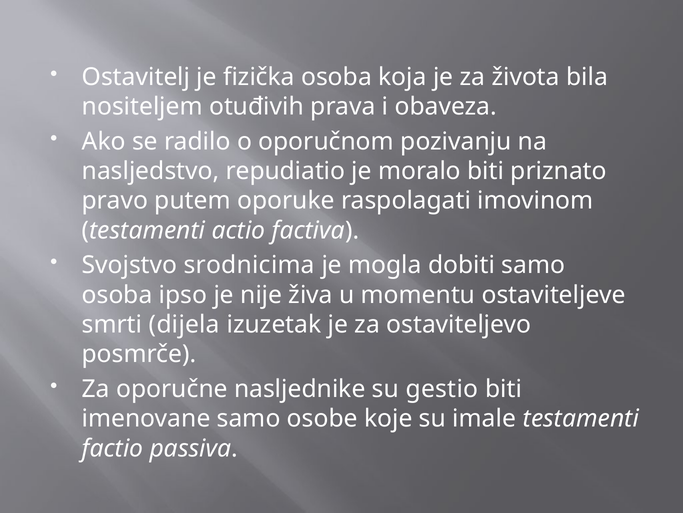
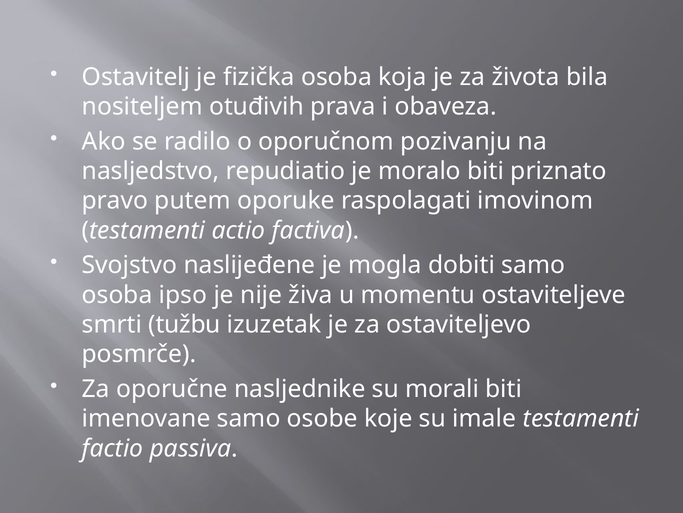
srodnicima: srodnicima -> naslijeđene
dijela: dijela -> tužbu
gestio: gestio -> morali
